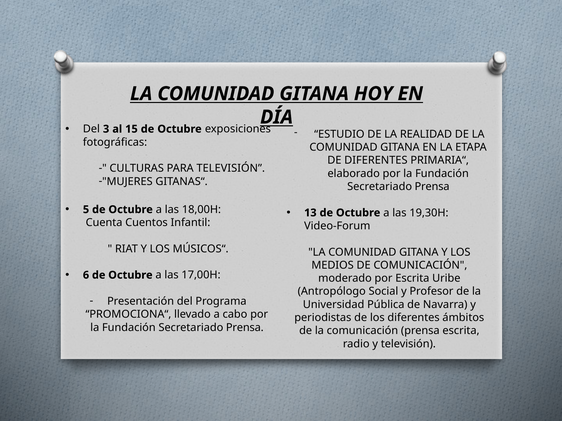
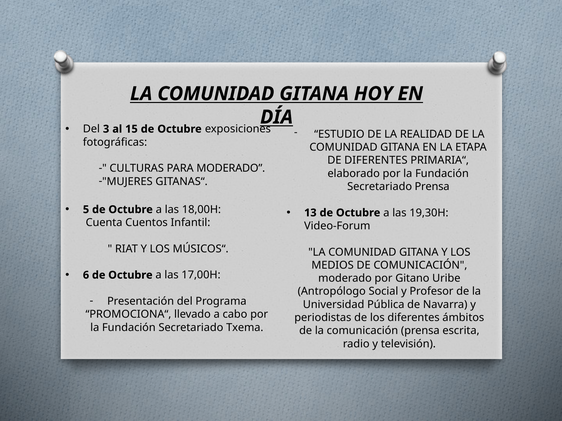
PARA TELEVISIÓN: TELEVISIÓN -> MODERADO
por Escrita: Escrita -> Gitano
Prensa at (245, 328): Prensa -> Txema
